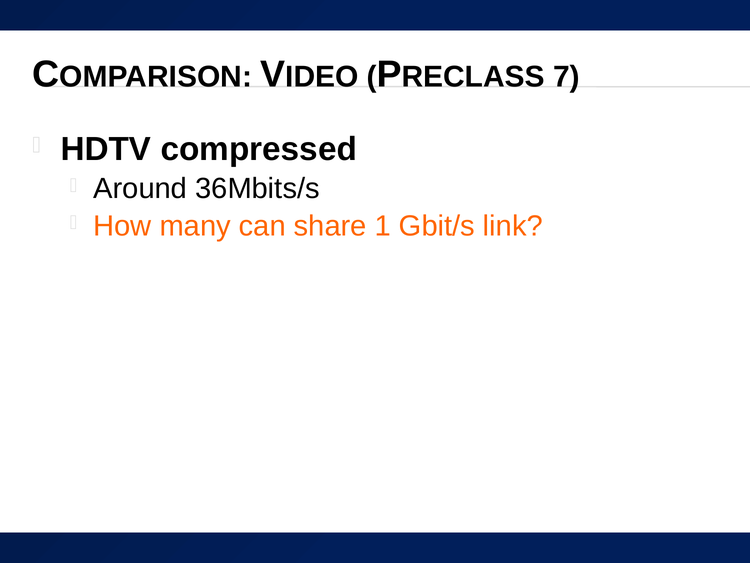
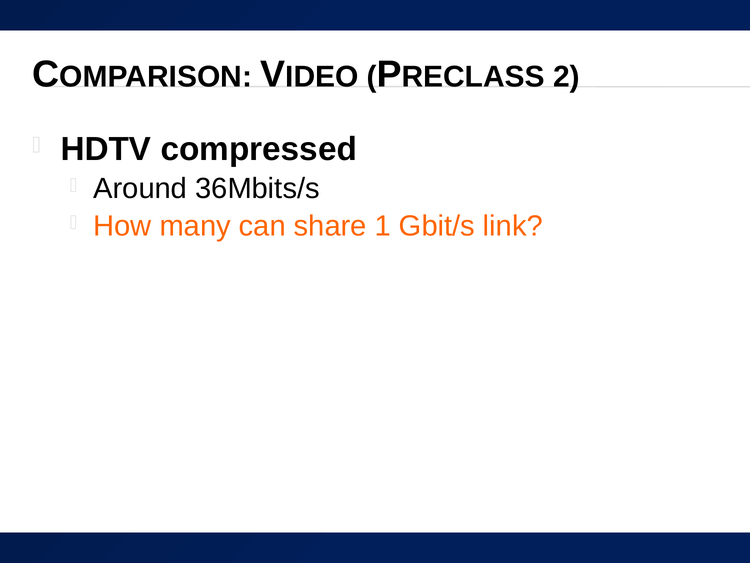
7: 7 -> 2
